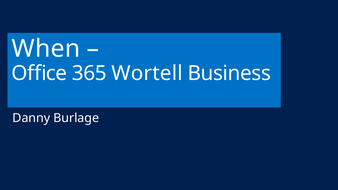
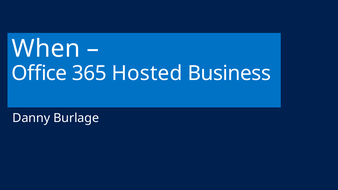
Wortell: Wortell -> Hosted
